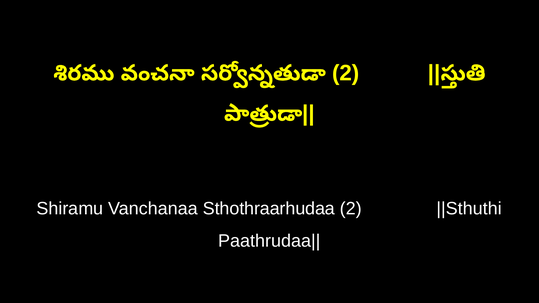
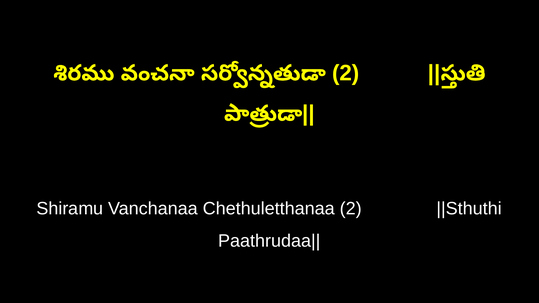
Sthothraarhudaa: Sthothraarhudaa -> Chethuletthanaa
